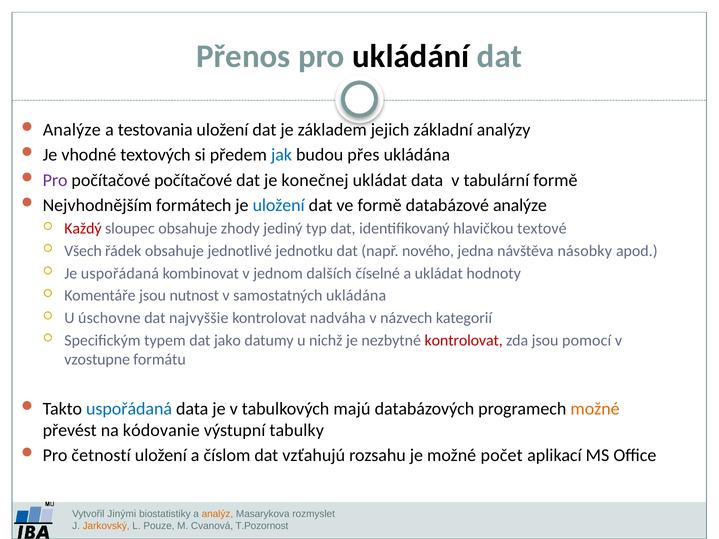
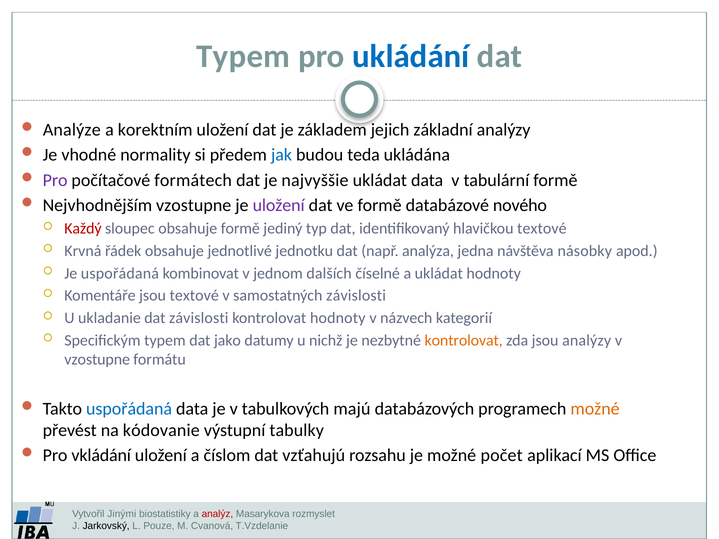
Přenos at (243, 57): Přenos -> Typem
ukládání colour: black -> blue
testovania: testovania -> korektním
textových: textových -> normality
přes: přes -> teda
počítačové počítačové: počítačové -> formátech
konečnej: konečnej -> najvyššie
Nejvhodnějším formátech: formátech -> vzostupne
uložení at (279, 205) colour: blue -> purple
databázové analýze: analýze -> nového
obsahuje zhody: zhody -> formě
Všech: Všech -> Krvná
nového: nového -> analýza
jsou nutnost: nutnost -> textové
samostatných ukládána: ukládána -> závislosti
úschovne: úschovne -> ukladanie
dat najvyššie: najvyššie -> závislosti
kontrolovat nadváha: nadváha -> hodnoty
kontrolovat at (464, 341) colour: red -> orange
jsou pomocí: pomocí -> analýzy
četností: četností -> vkládání
analýz colour: orange -> red
Jarkovský colour: orange -> black
T.Pozornost: T.Pozornost -> T.Vzdelanie
